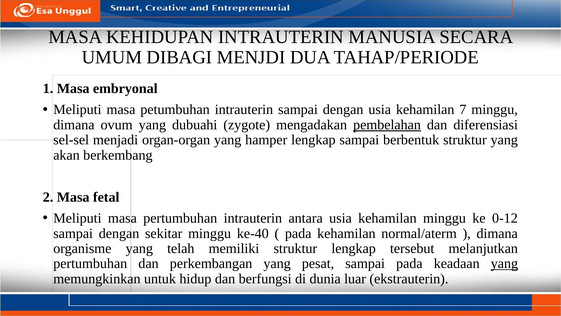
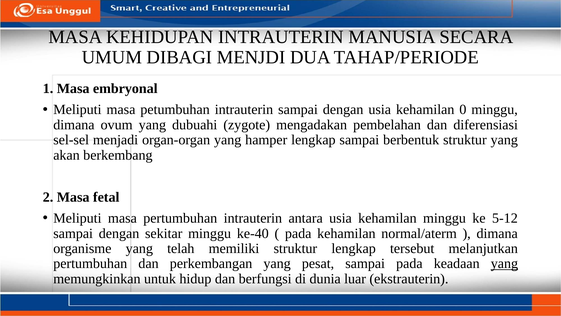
7: 7 -> 0
pembelahan underline: present -> none
0-12: 0-12 -> 5-12
